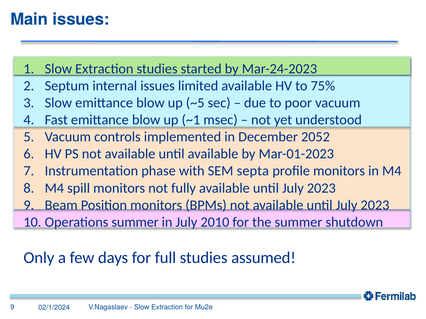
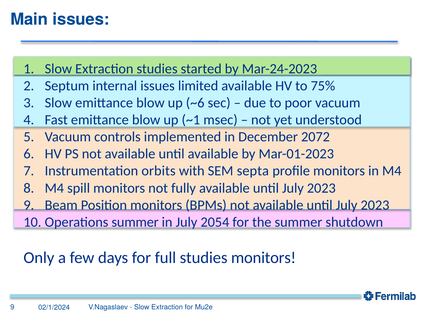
~5: ~5 -> ~6
2052: 2052 -> 2072
phase: phase -> orbits
2010: 2010 -> 2054
studies assumed: assumed -> monitors
